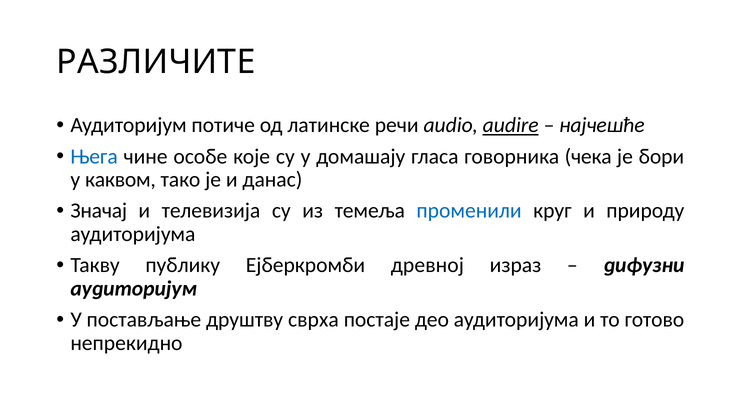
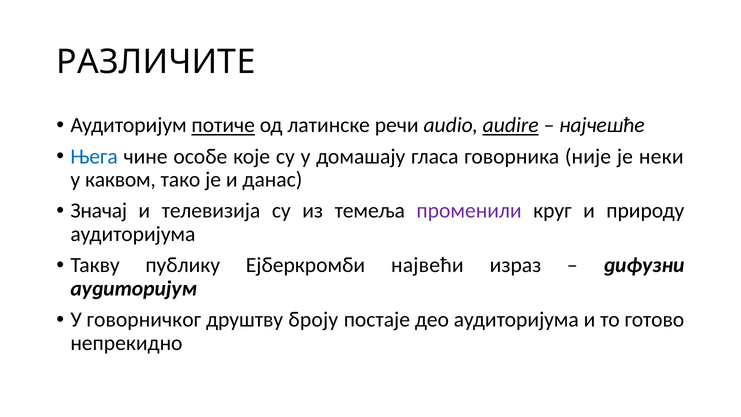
потиче underline: none -> present
чека: чека -> није
бори: бори -> неки
променили colour: blue -> purple
древној: древној -> највећи
постављање: постављање -> говорничког
сврха: сврха -> броју
